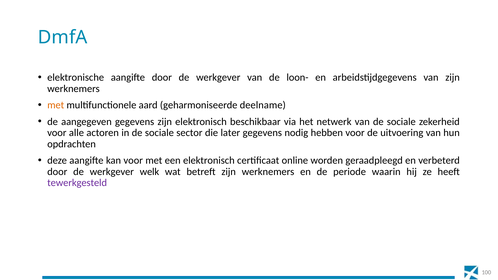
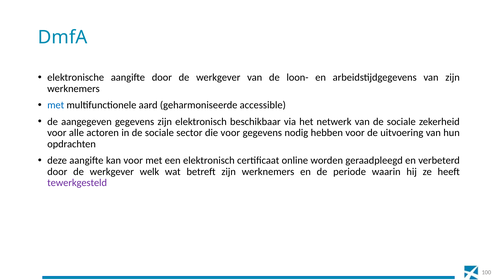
met at (56, 105) colour: orange -> blue
deelname: deelname -> accessible
die later: later -> voor
